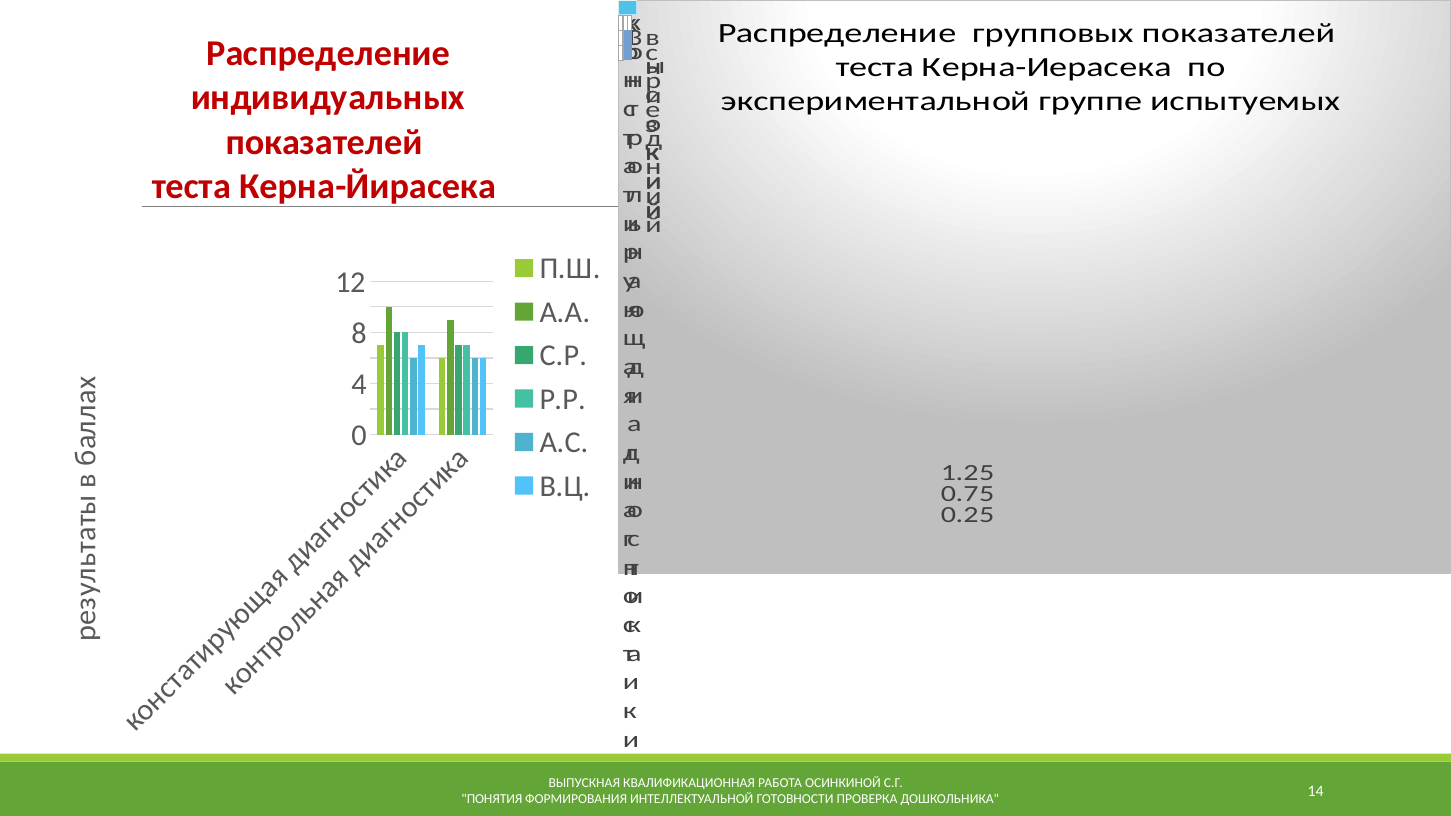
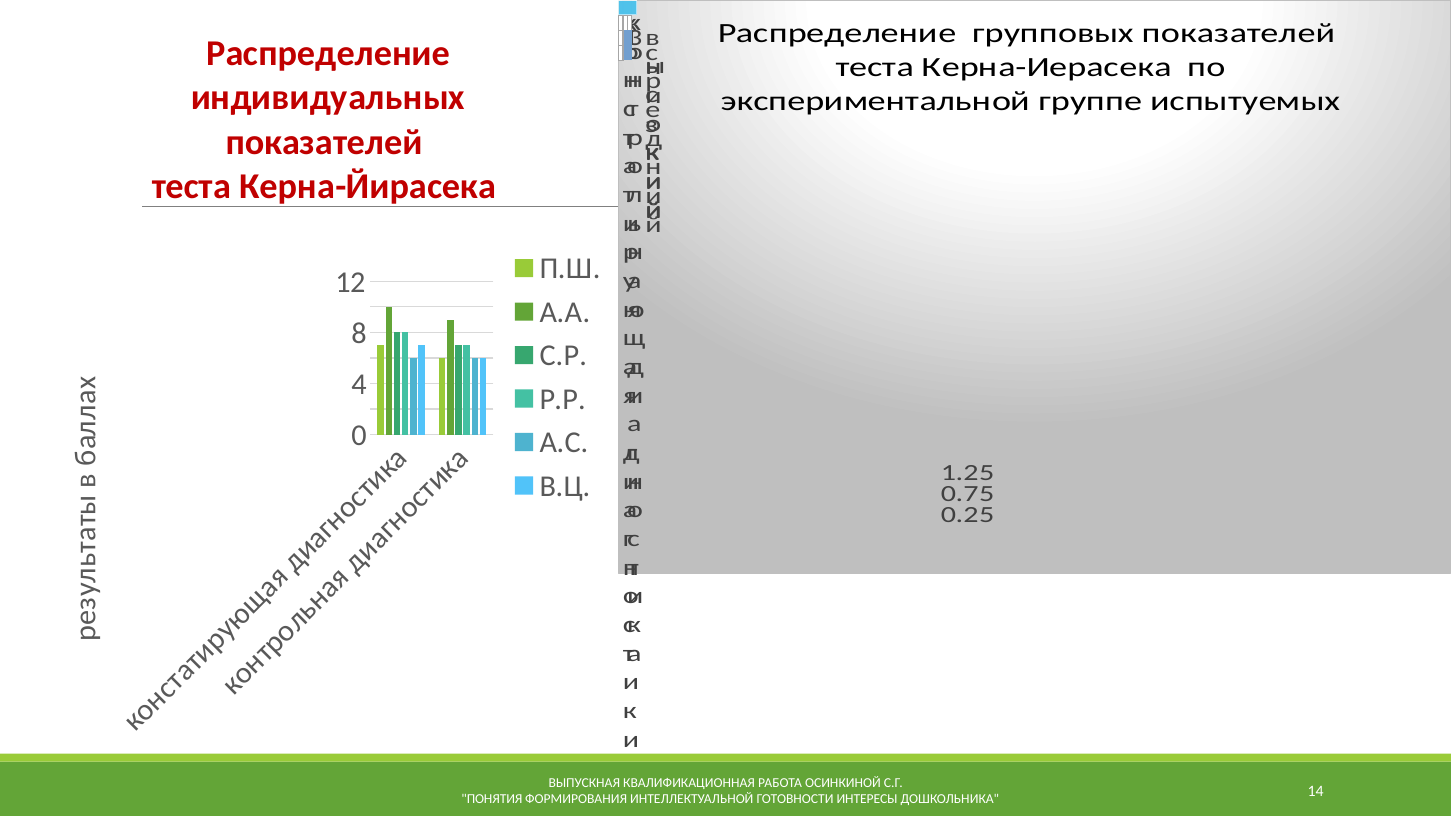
ПРОВЕРКА: ПРОВЕРКА -> ИНТЕРЕСЫ
